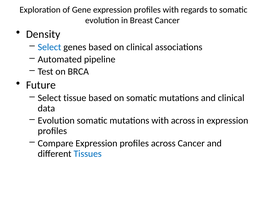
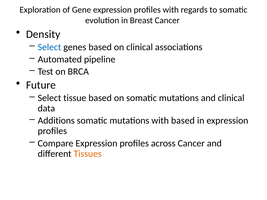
Evolution at (56, 121): Evolution -> Additions
with across: across -> based
Tissues colour: blue -> orange
